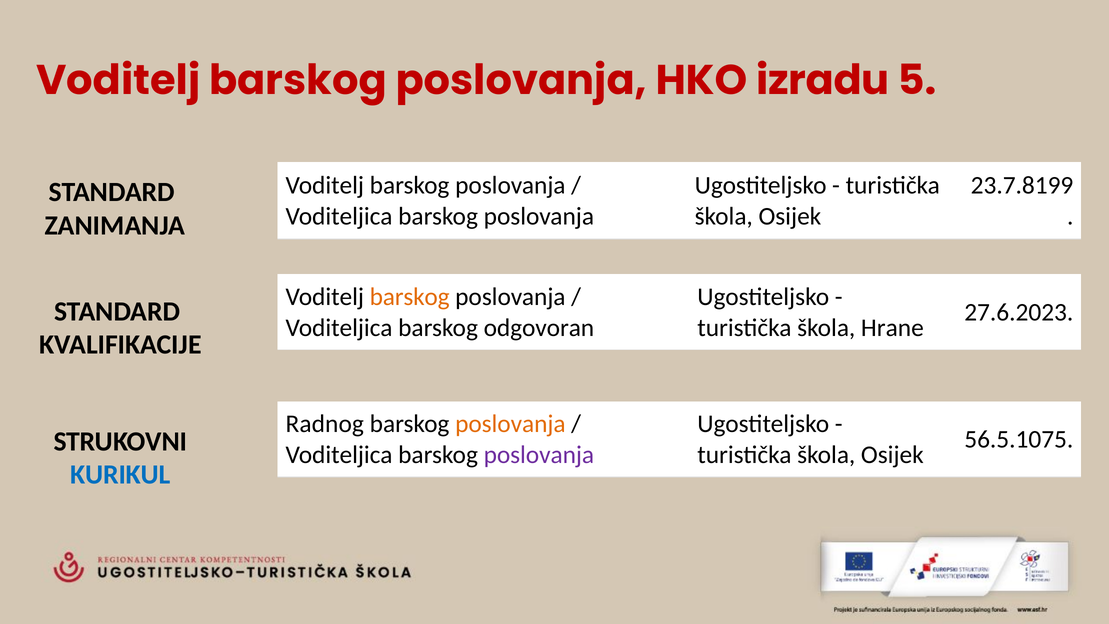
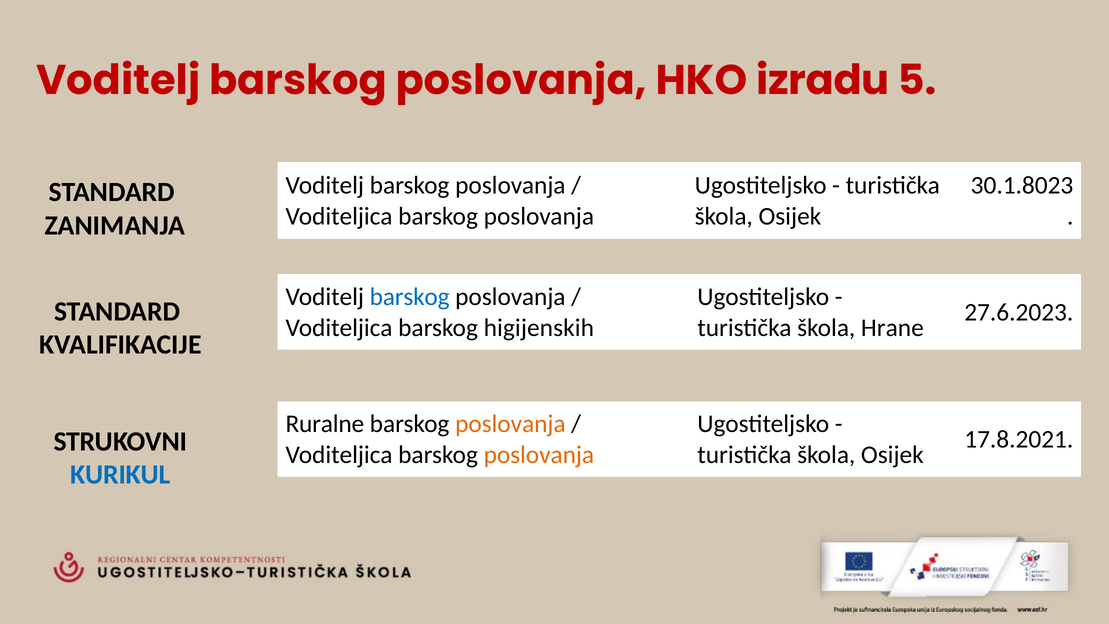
23.7.8199: 23.7.8199 -> 30.1.8023
barskog at (410, 297) colour: orange -> blue
odgovoran: odgovoran -> higijenskih
Radnog: Radnog -> Ruralne
56.5.1075: 56.5.1075 -> 17.8.2021
poslovanja at (539, 455) colour: purple -> orange
